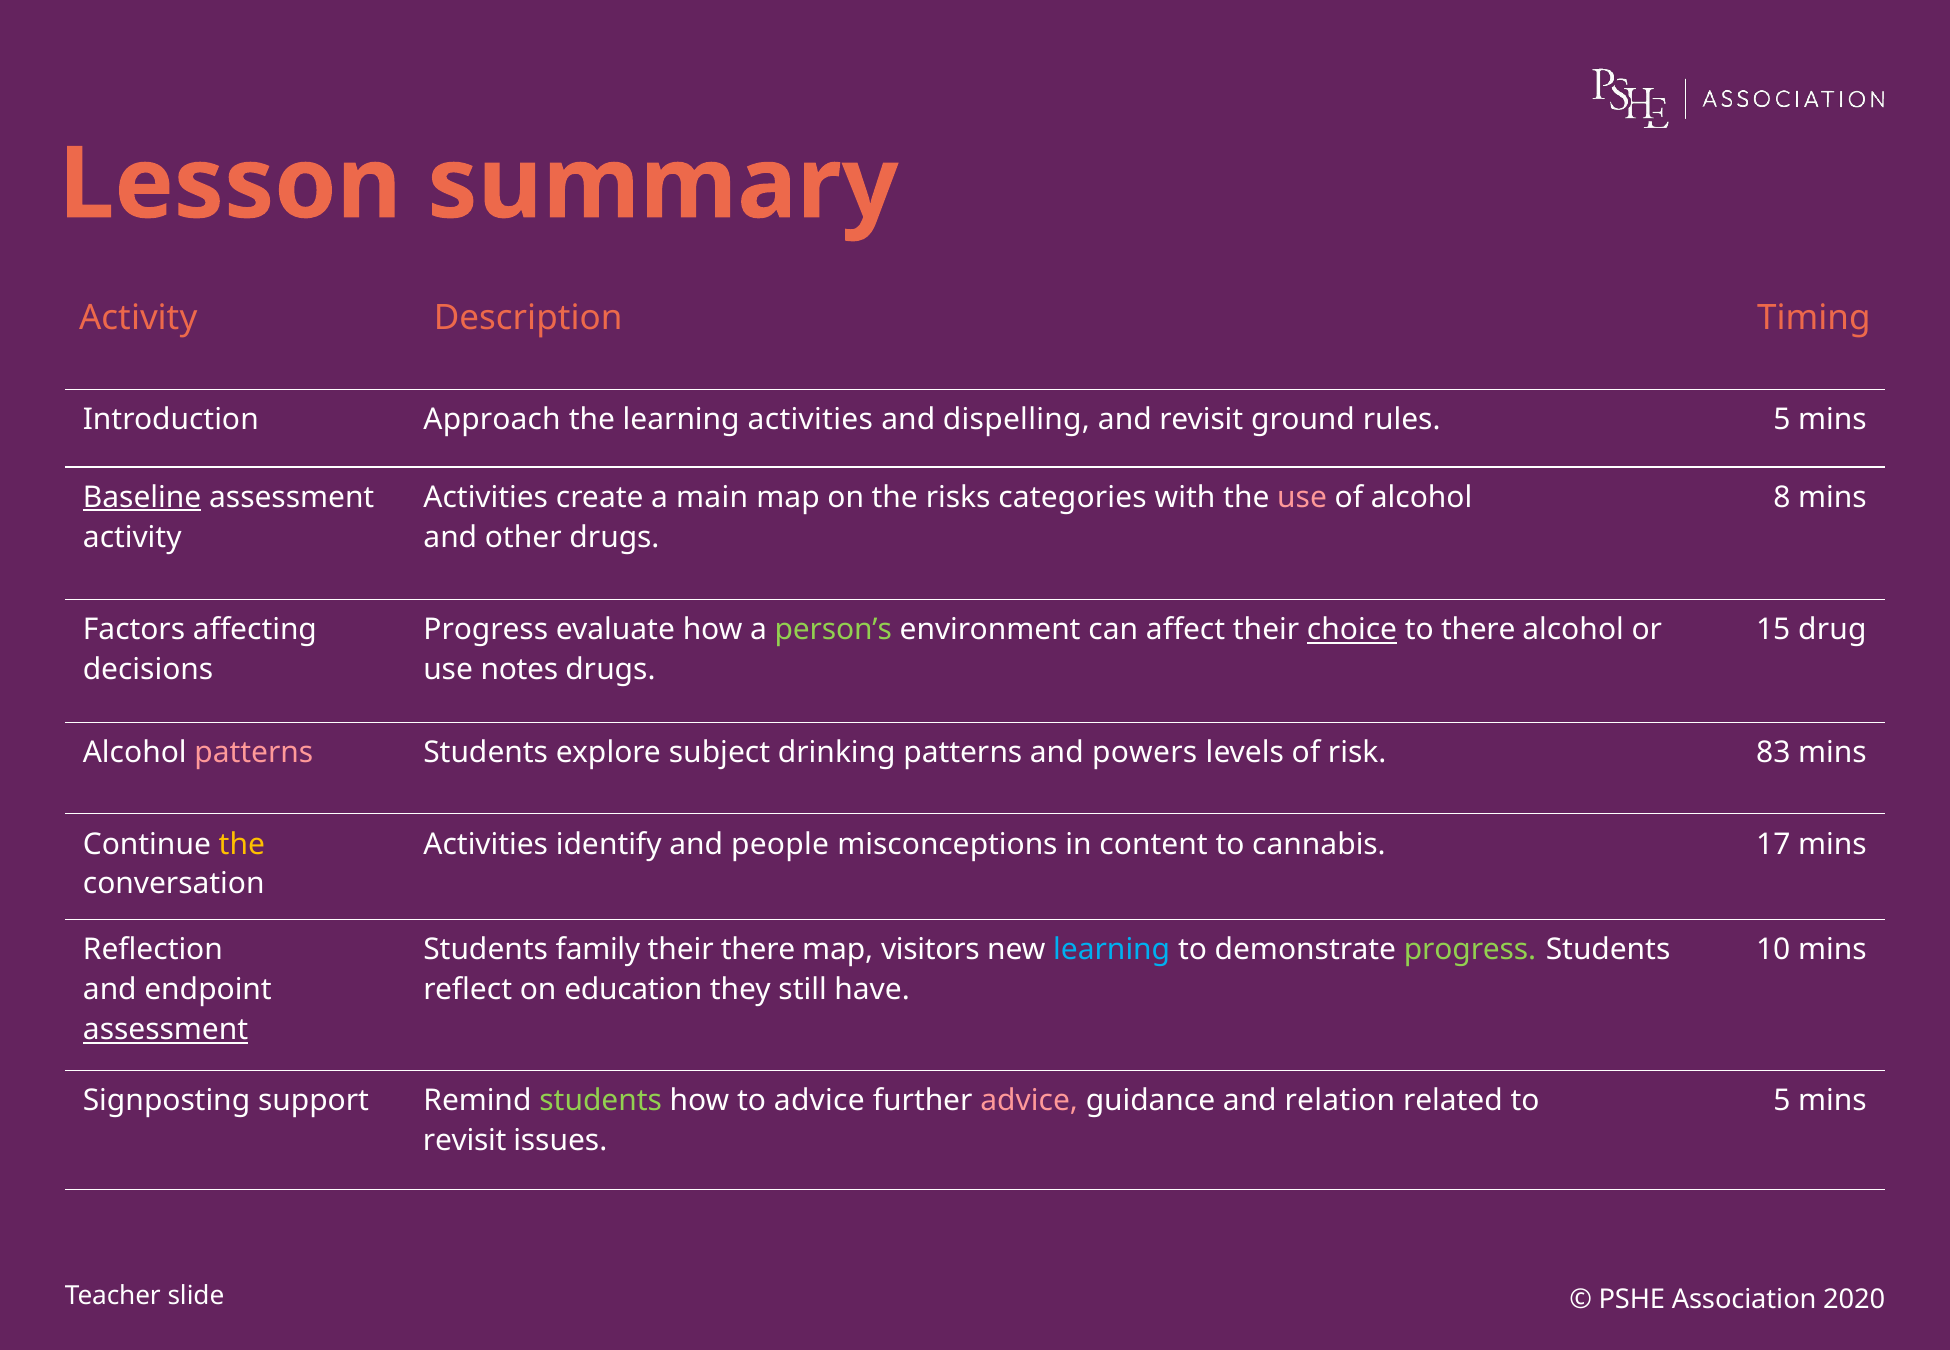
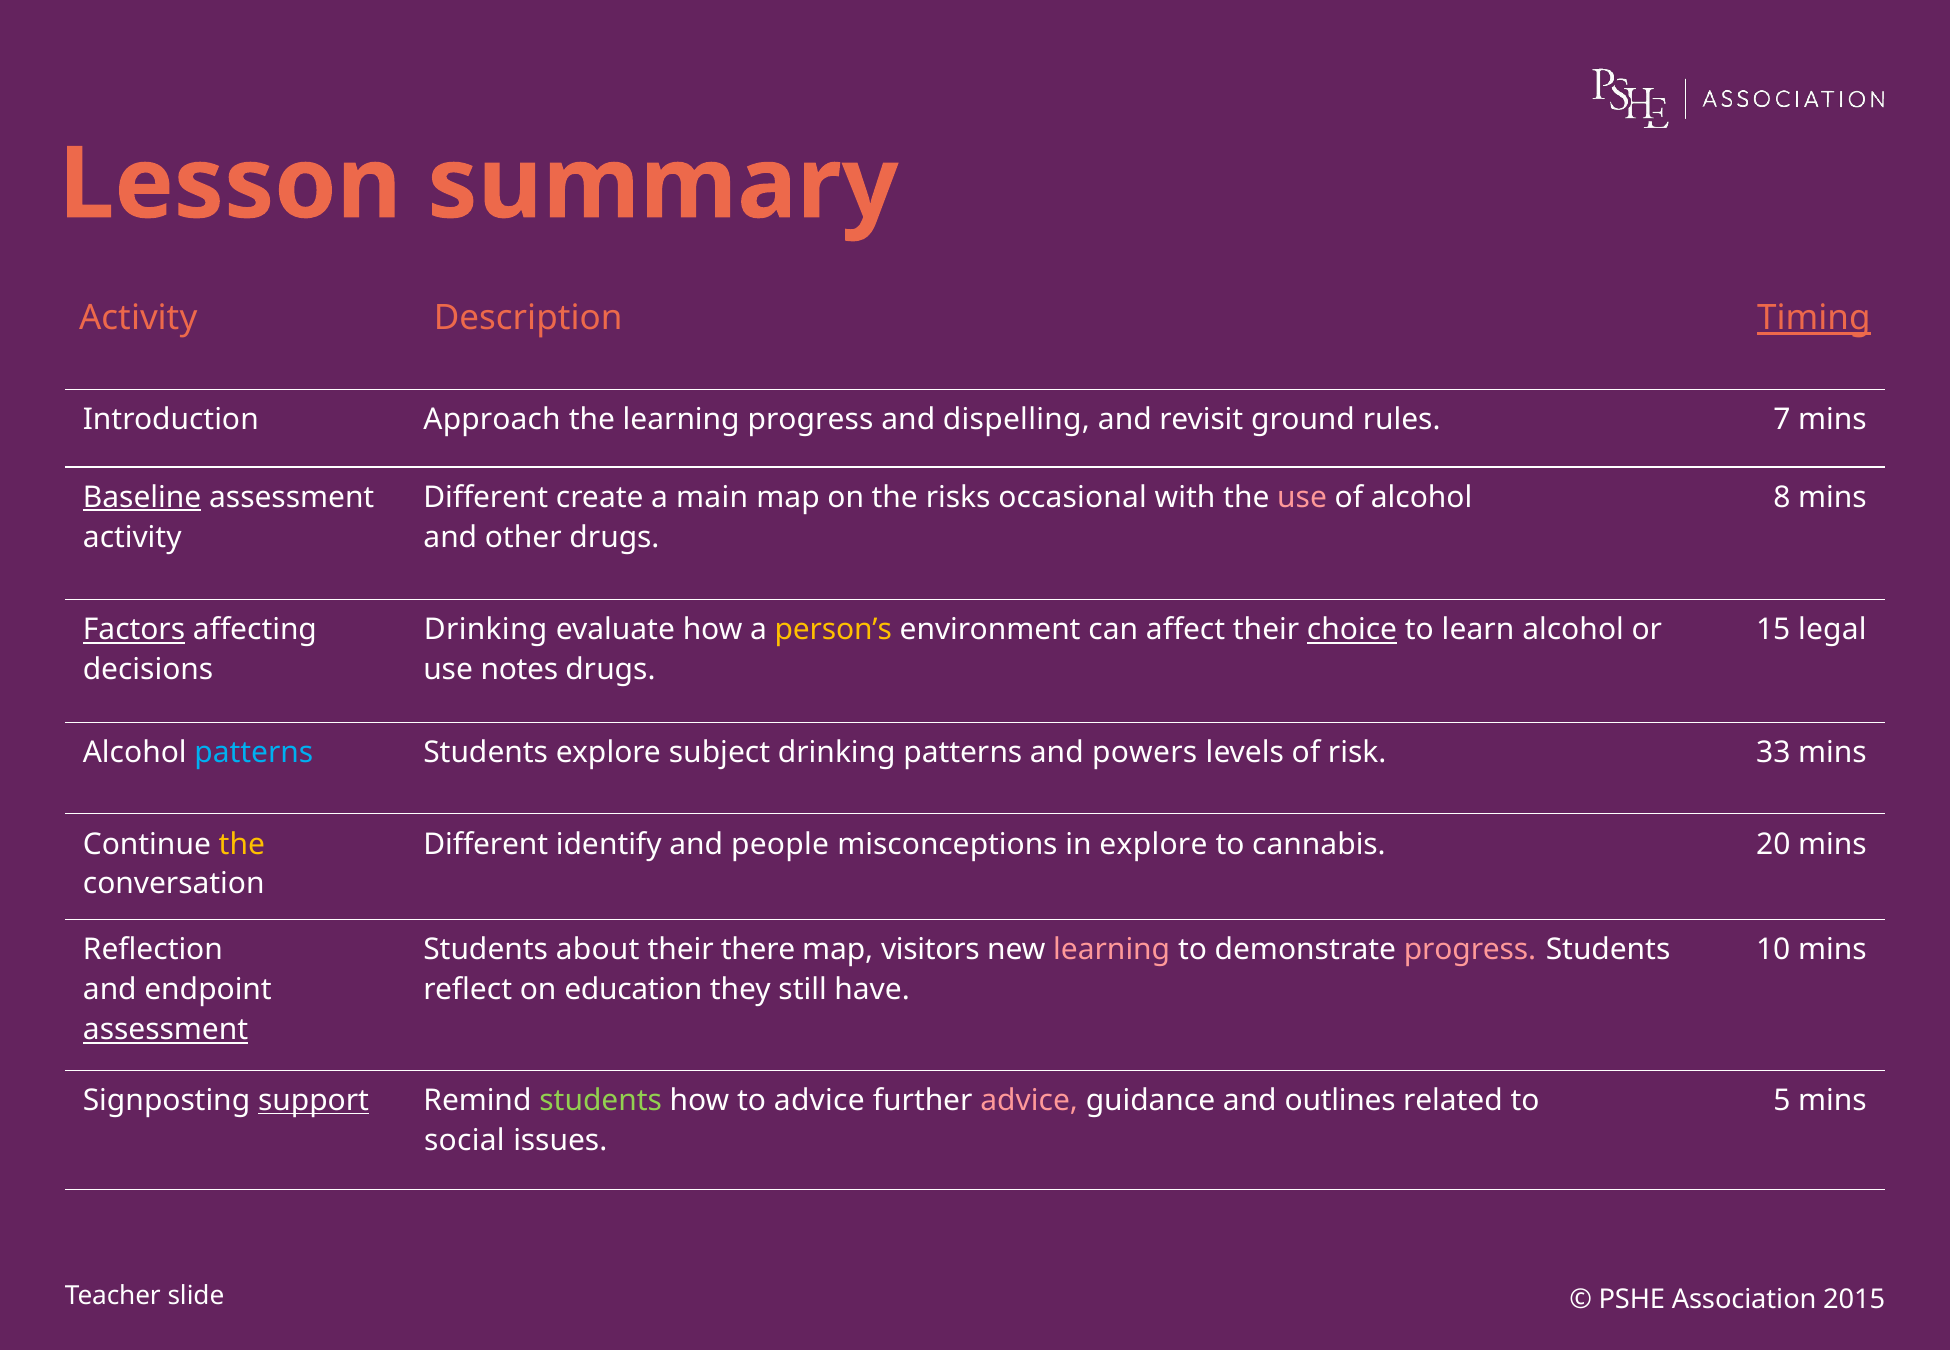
Timing underline: none -> present
learning activities: activities -> progress
rules 5: 5 -> 7
Activities at (486, 497): Activities -> Different
categories: categories -> occasional
Factors underline: none -> present
Progress at (486, 630): Progress -> Drinking
person’s colour: light green -> yellow
to there: there -> learn
drug: drug -> legal
patterns at (254, 753) colour: pink -> light blue
83: 83 -> 33
Activities at (486, 844): Activities -> Different
in content: content -> explore
17: 17 -> 20
family: family -> about
learning at (1112, 950) colour: light blue -> pink
progress at (1470, 950) colour: light green -> pink
support underline: none -> present
relation: relation -> outlines
revisit at (465, 1141): revisit -> social
2020: 2020 -> 2015
